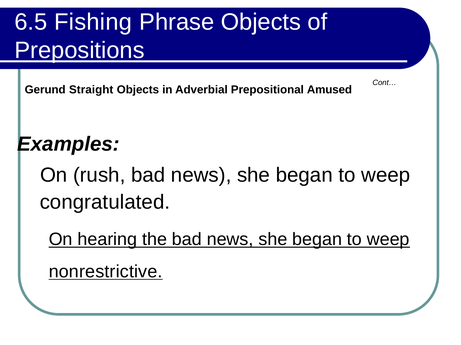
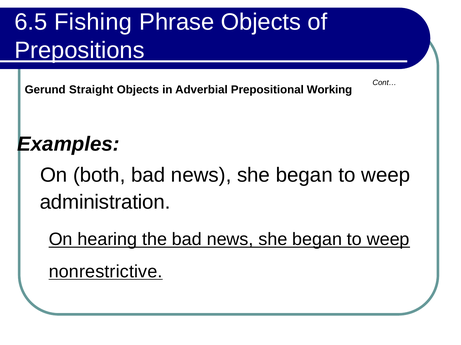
Amused: Amused -> Working
rush: rush -> both
congratulated: congratulated -> administration
